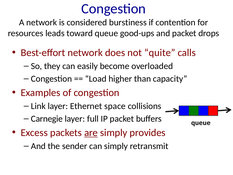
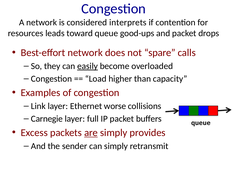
burstiness: burstiness -> interprets
quite: quite -> spare
easily underline: none -> present
space: space -> worse
